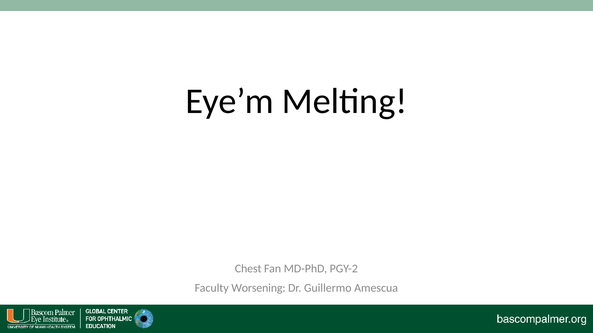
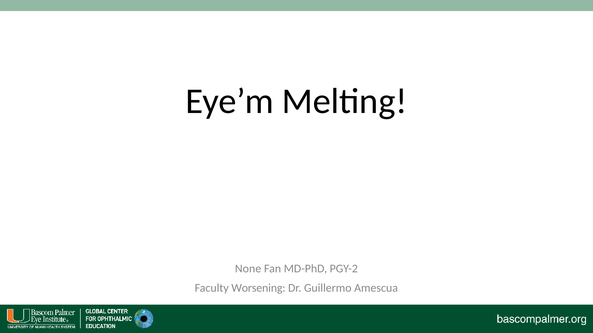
Chest: Chest -> None
